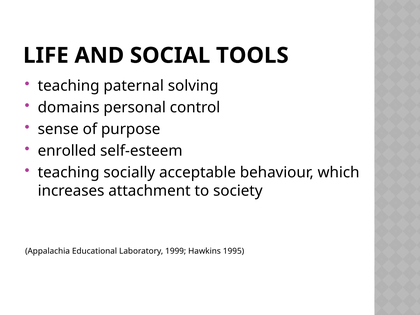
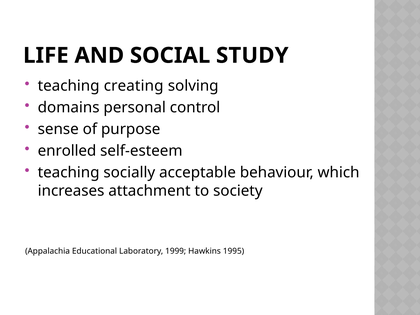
TOOLS: TOOLS -> STUDY
paternal: paternal -> creating
